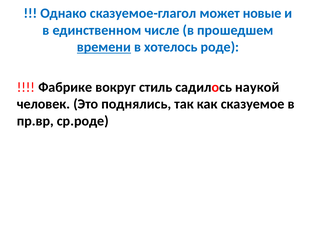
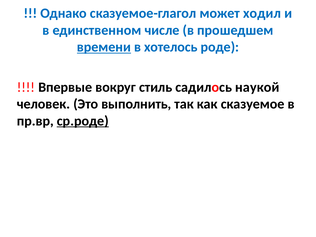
новые: новые -> ходил
Фабрике: Фабрике -> Впервые
поднялись: поднялись -> выполнить
ср.роде underline: none -> present
